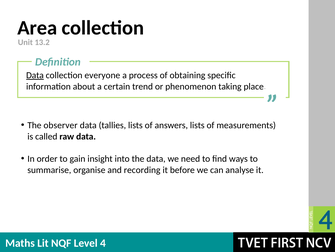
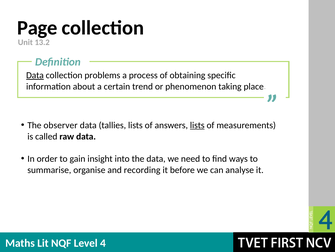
Area: Area -> Page
everyone: everyone -> problems
lists at (197, 125) underline: none -> present
